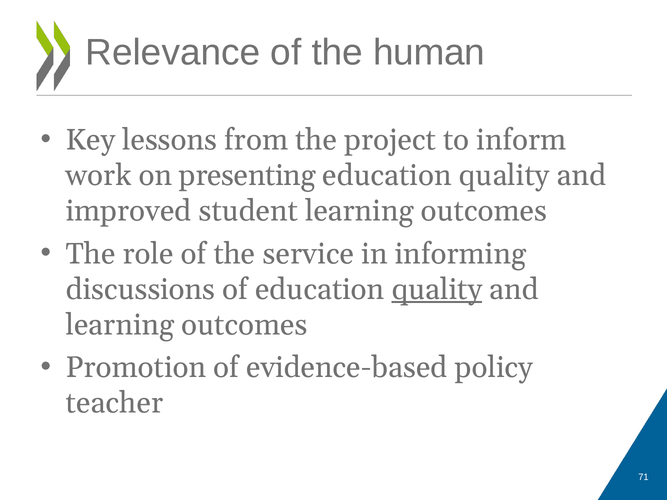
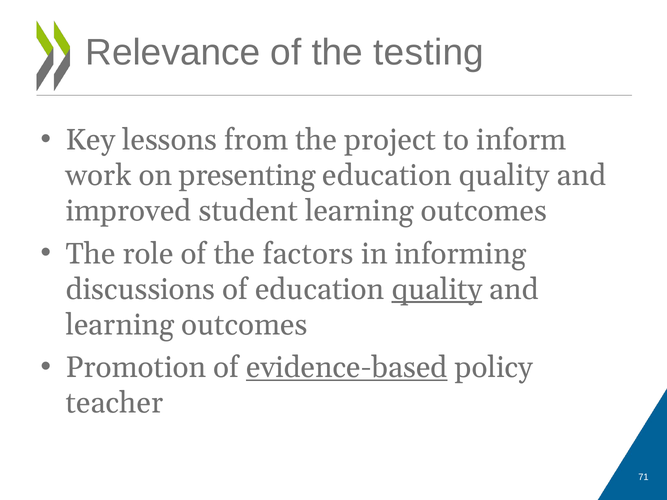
human: human -> testing
service: service -> factors
evidence-based underline: none -> present
